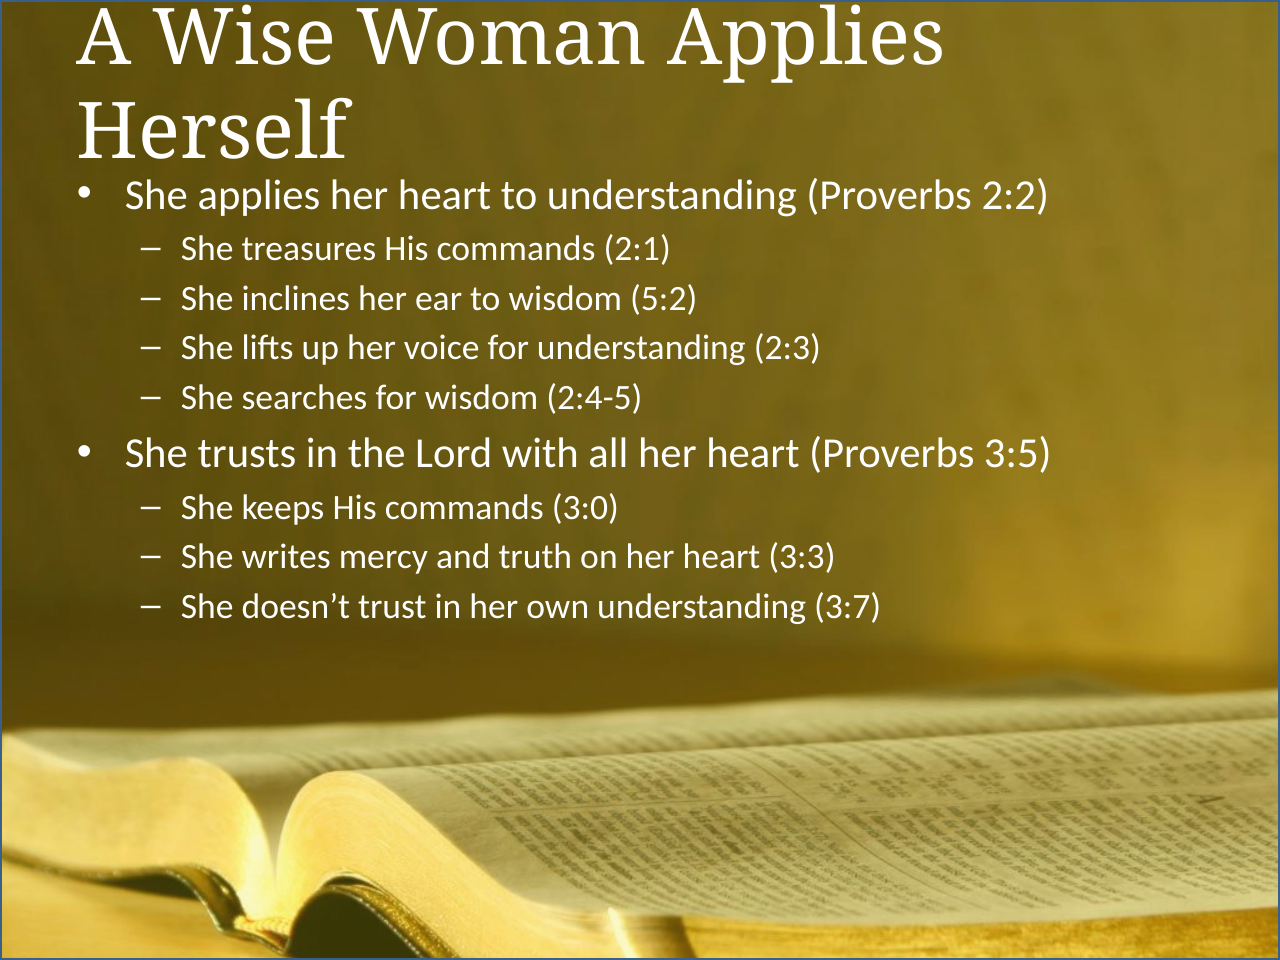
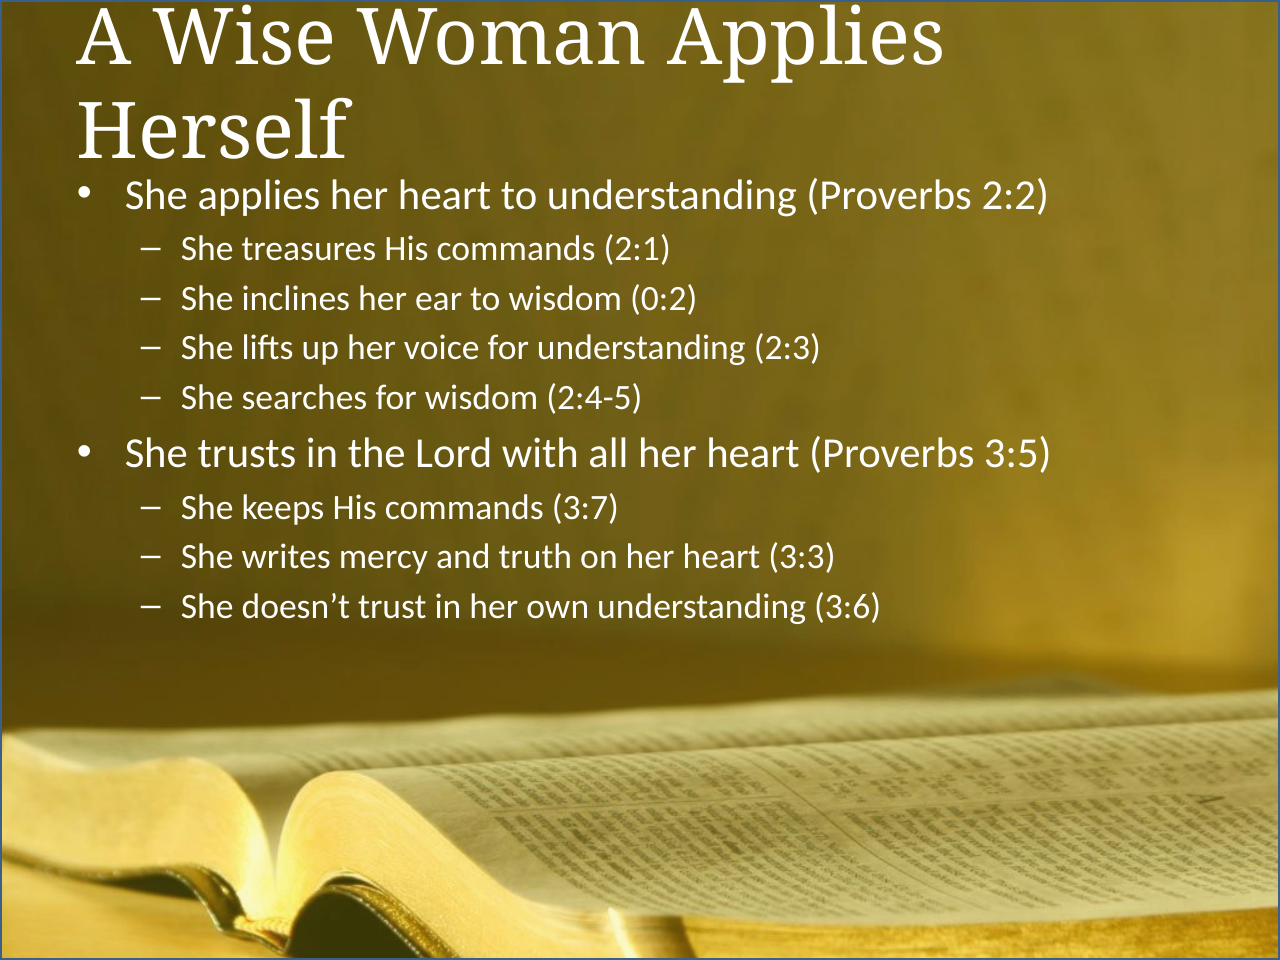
5:2: 5:2 -> 0:2
3:0: 3:0 -> 3:7
3:7: 3:7 -> 3:6
